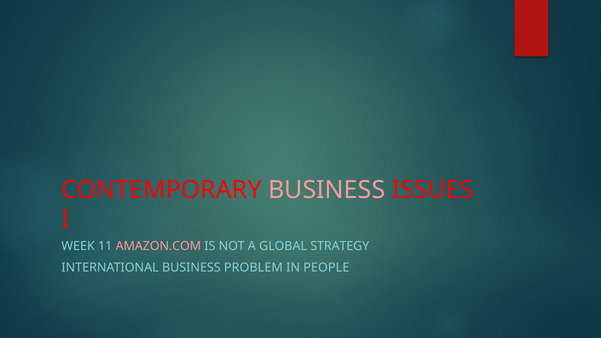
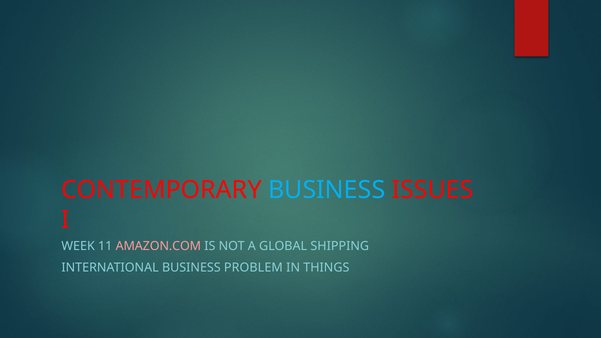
BUSINESS at (327, 190) colour: pink -> light blue
STRATEGY: STRATEGY -> SHIPPING
PEOPLE: PEOPLE -> THINGS
